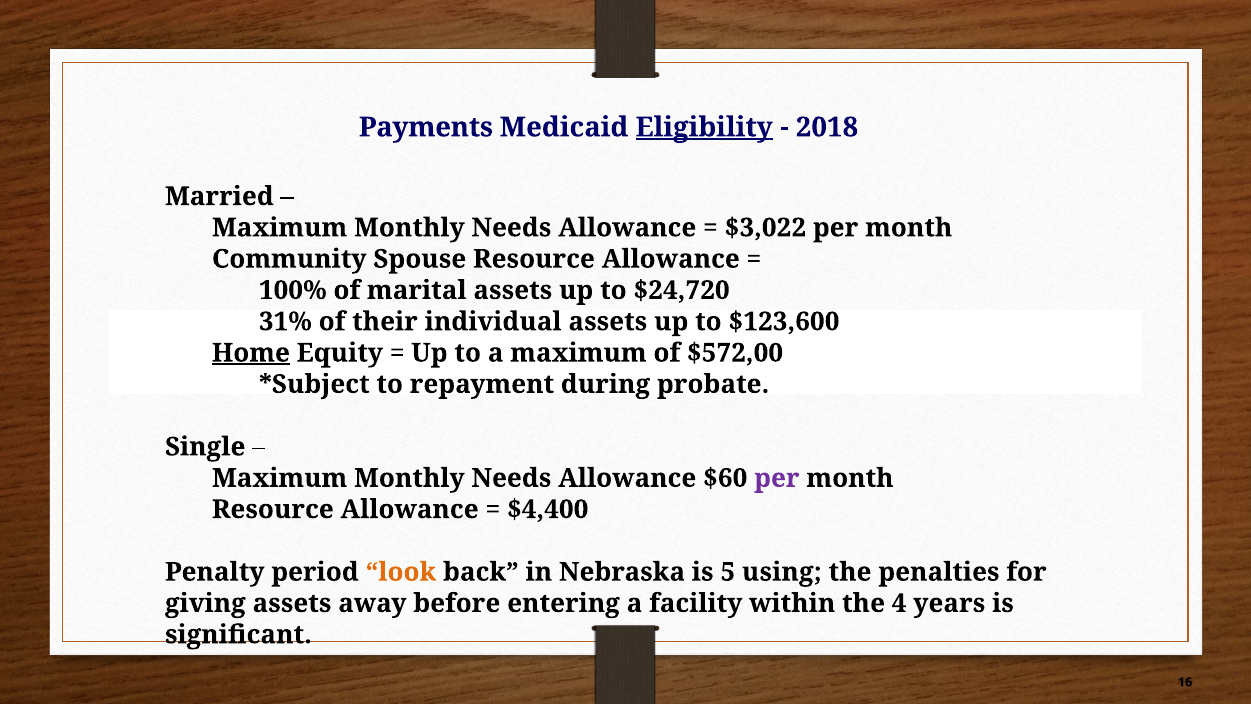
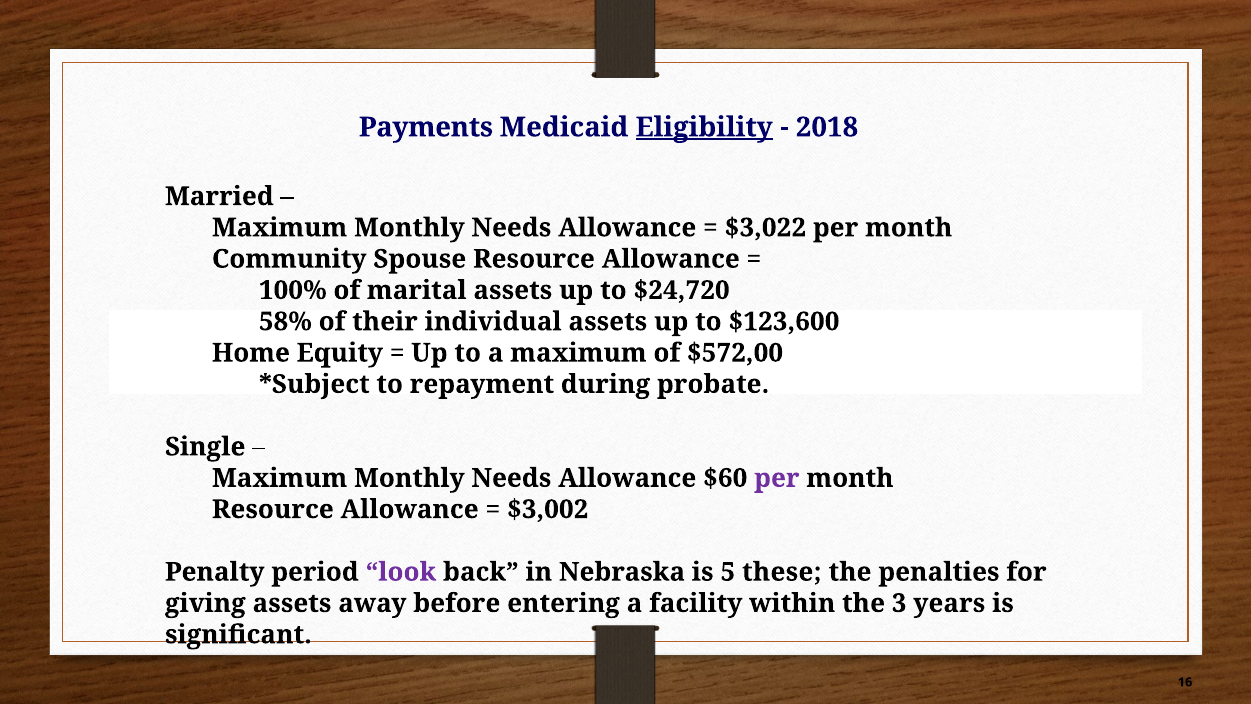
31%: 31% -> 58%
Home underline: present -> none
$4,400: $4,400 -> $3,002
look colour: orange -> purple
using: using -> these
4: 4 -> 3
